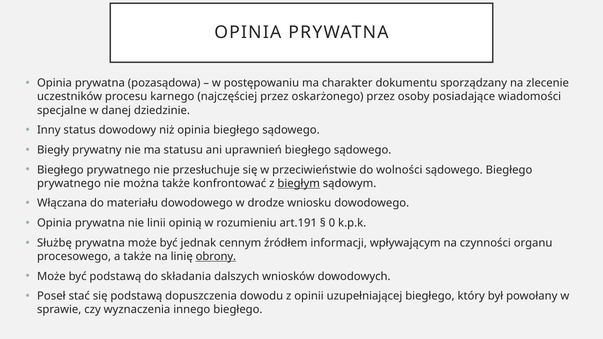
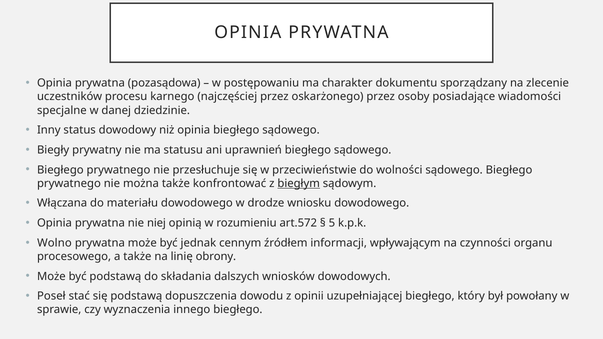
linii: linii -> niej
art.191: art.191 -> art.572
0: 0 -> 5
Służbę: Służbę -> Wolno
obrony underline: present -> none
